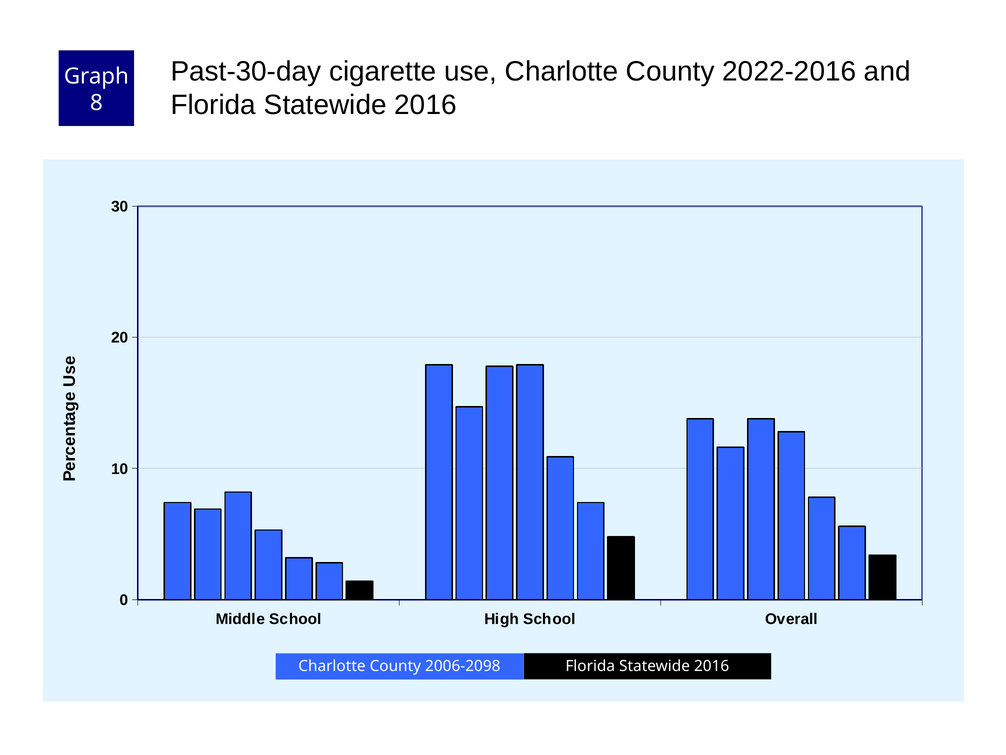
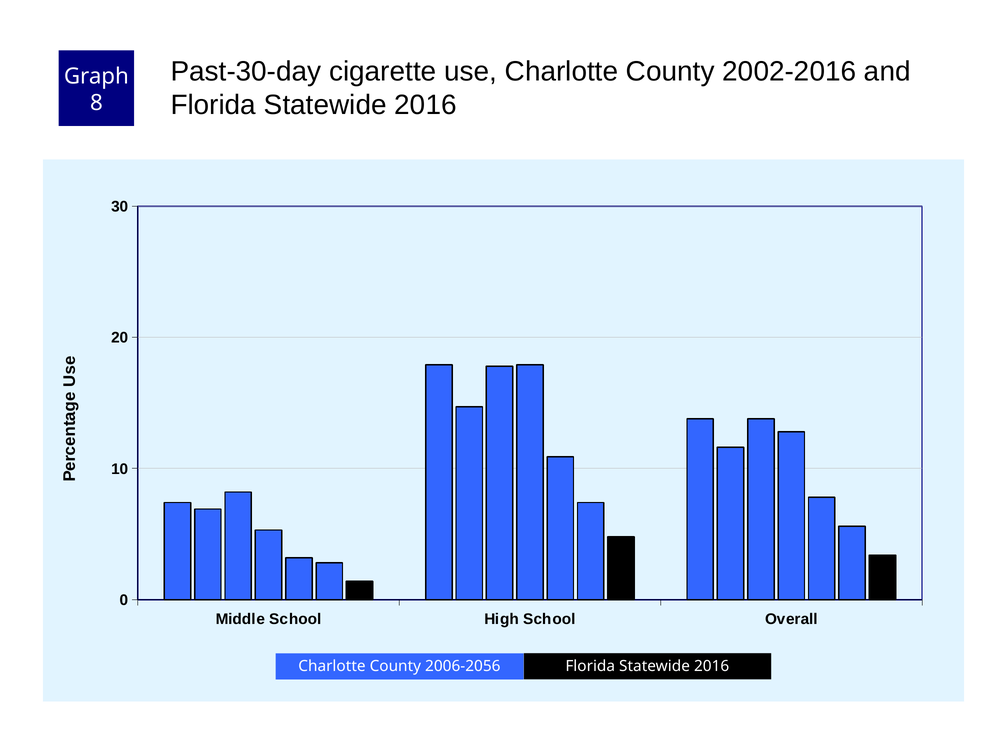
2022-2016: 2022-2016 -> 2002-2016
2006-2098: 2006-2098 -> 2006-2056
